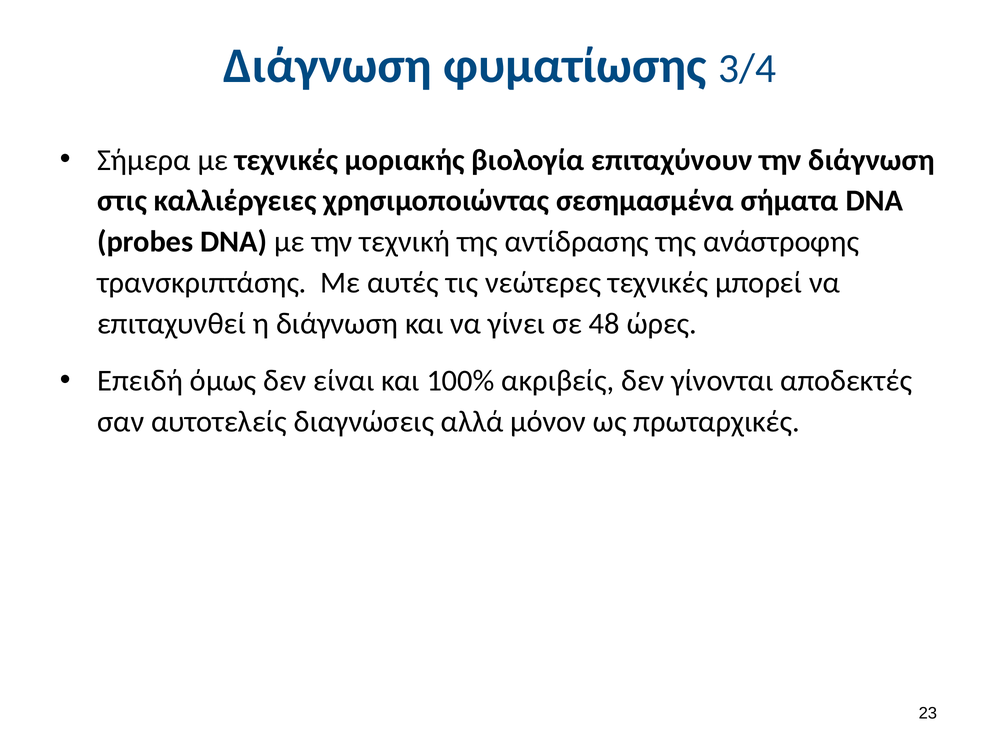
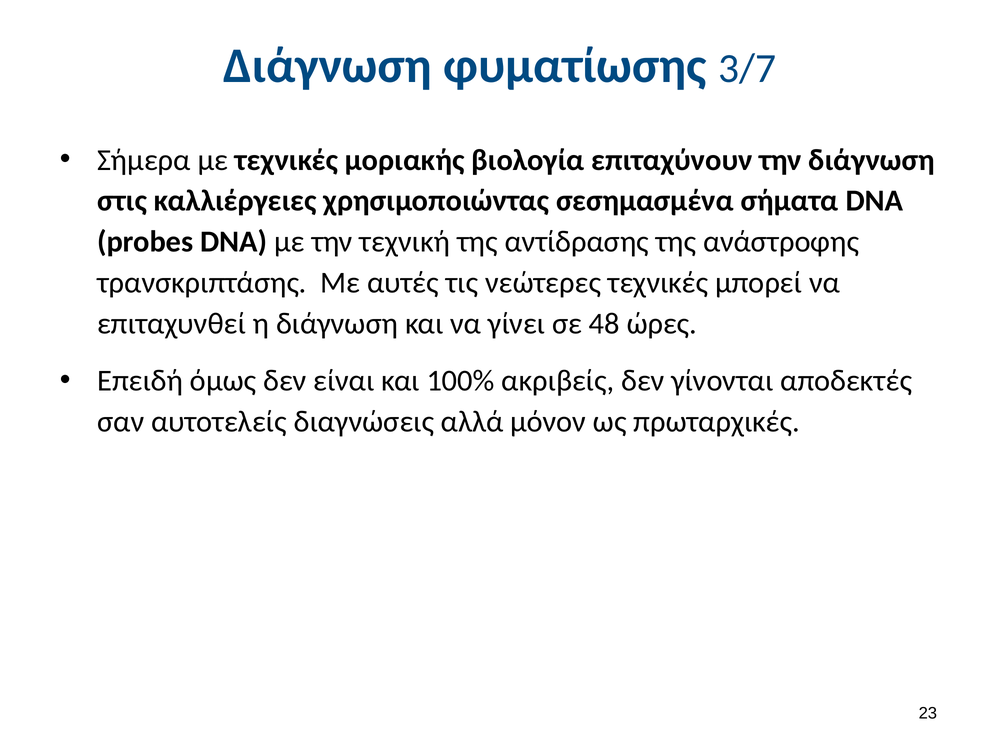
3/4: 3/4 -> 3/7
